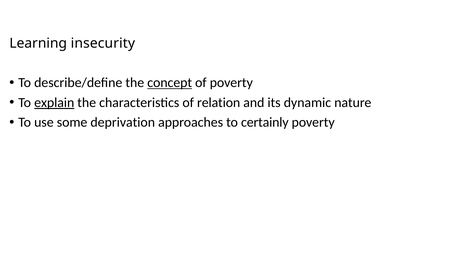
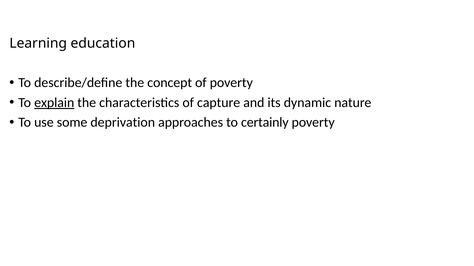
insecurity: insecurity -> education
concept underline: present -> none
relation: relation -> capture
